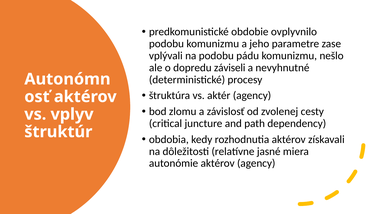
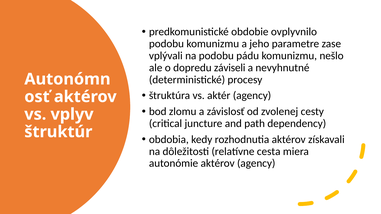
jasné: jasné -> cesta
